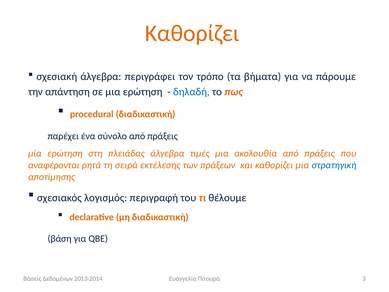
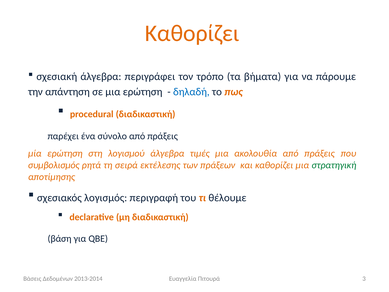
πλειάδας: πλειάδας -> λογισμού
αναφέρονται: αναφέρονται -> συμβολισμός
στρατηγική colour: blue -> green
